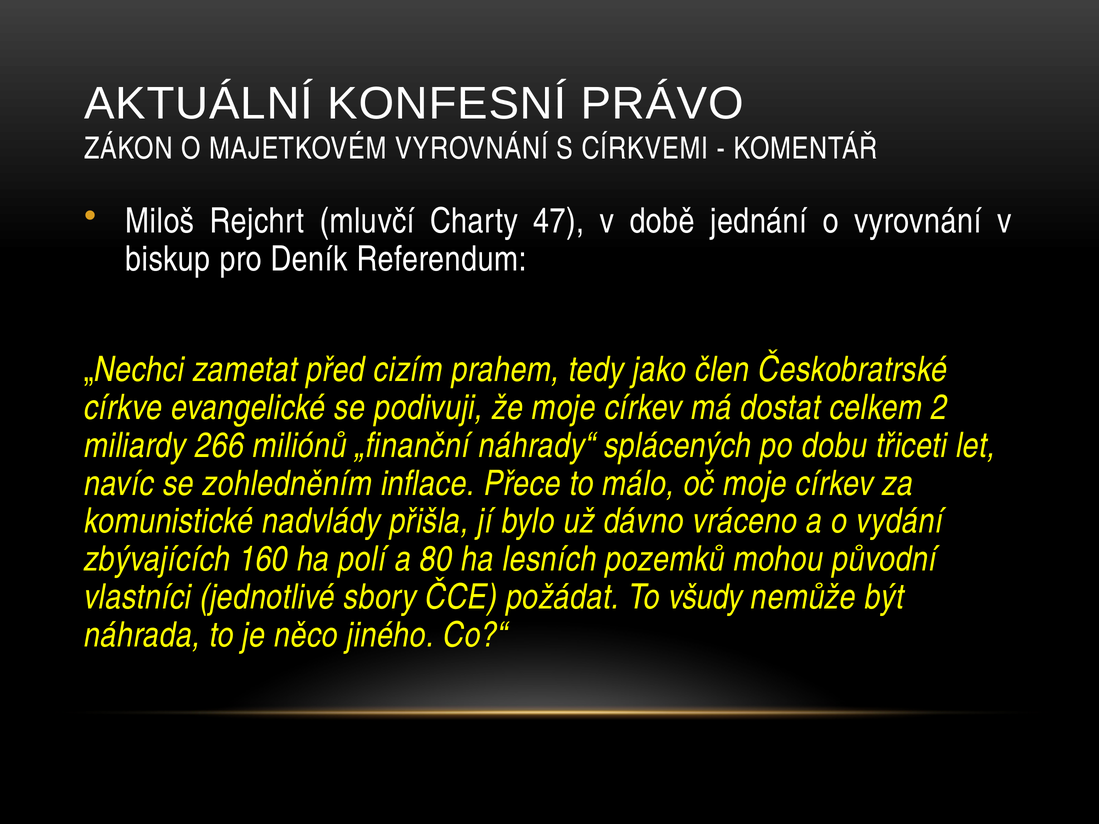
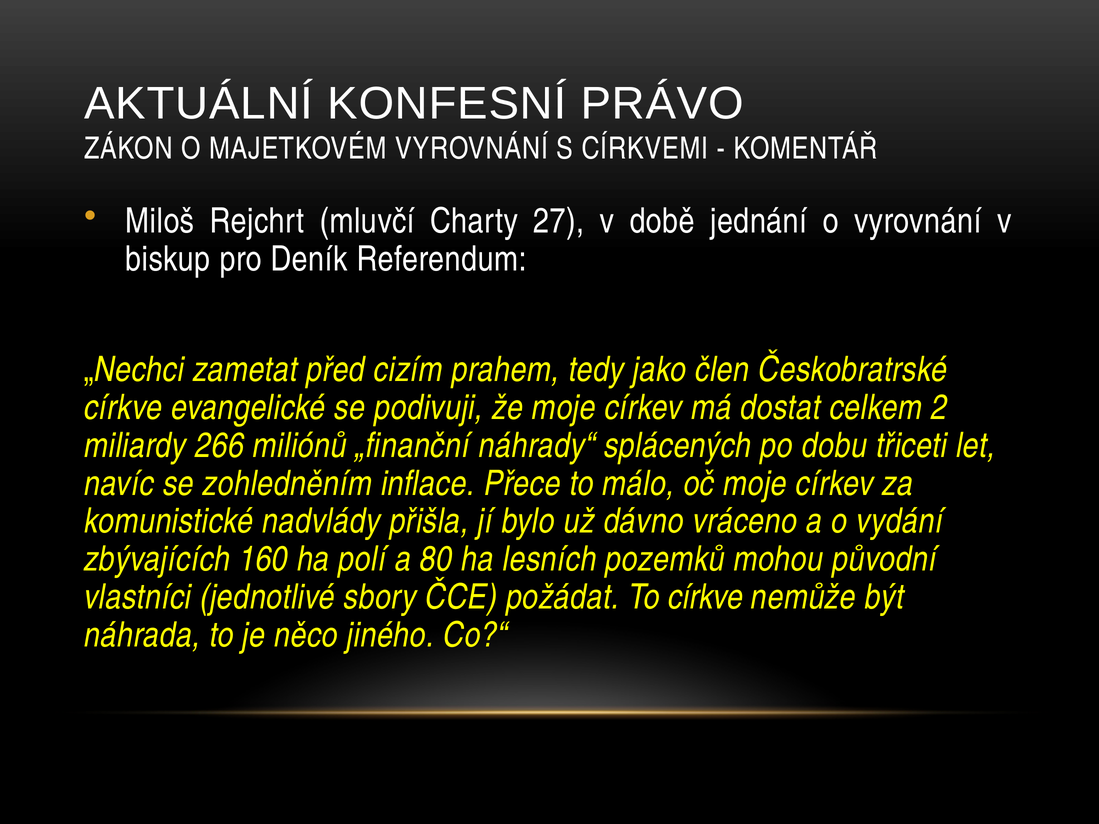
47: 47 -> 27
To všudy: všudy -> církve
